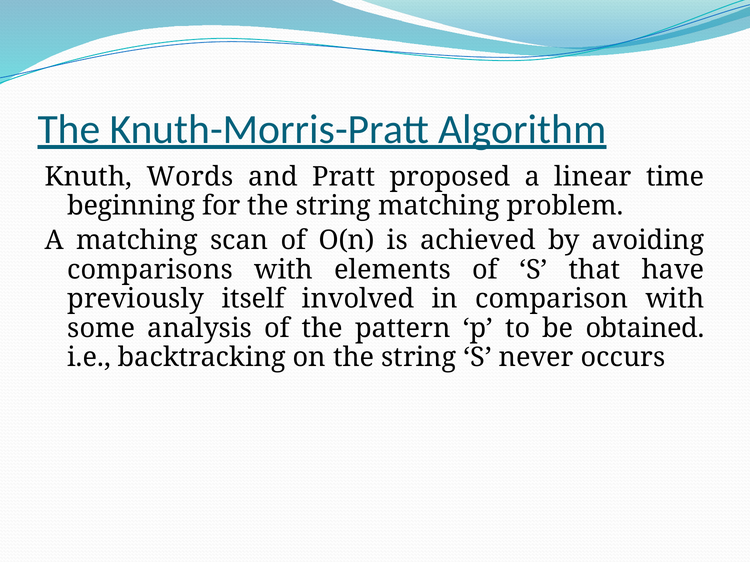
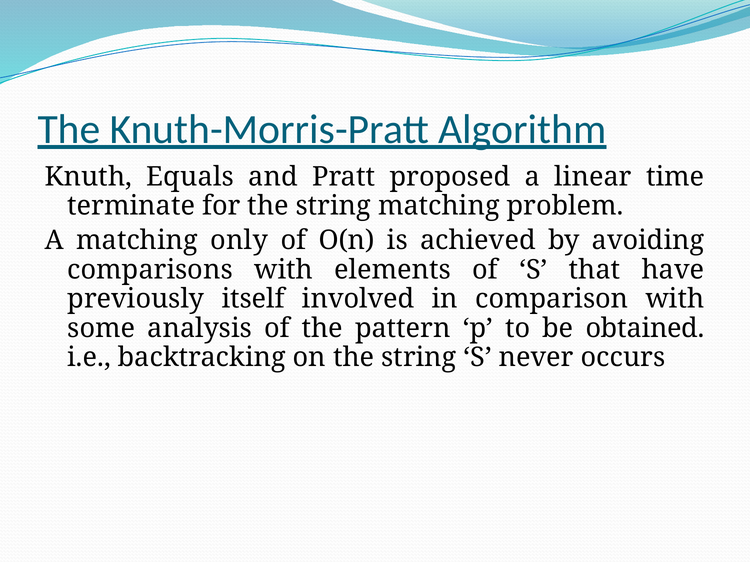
Words: Words -> Equals
beginning: beginning -> terminate
scan: scan -> only
